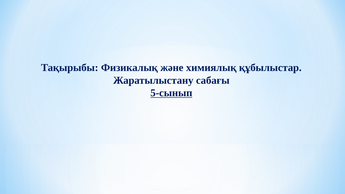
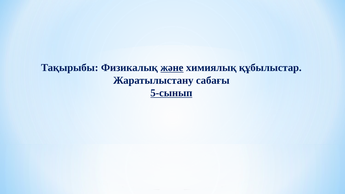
және underline: none -> present
